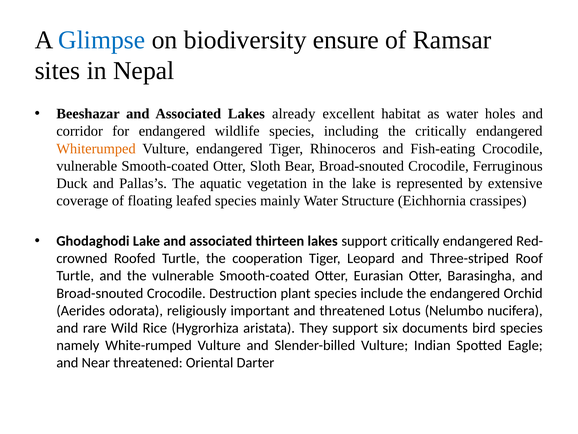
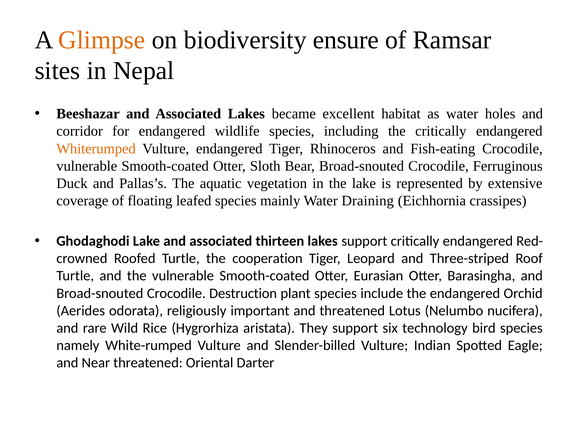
Glimpse colour: blue -> orange
already: already -> became
Structure: Structure -> Draining
documents: documents -> technology
